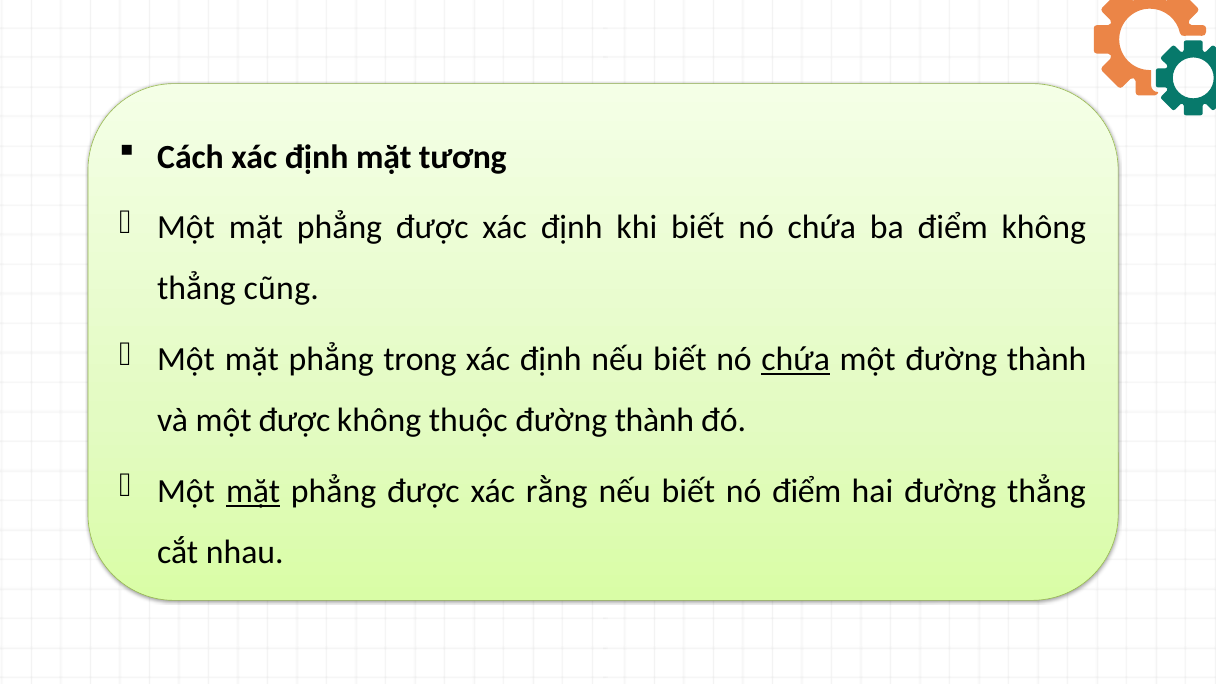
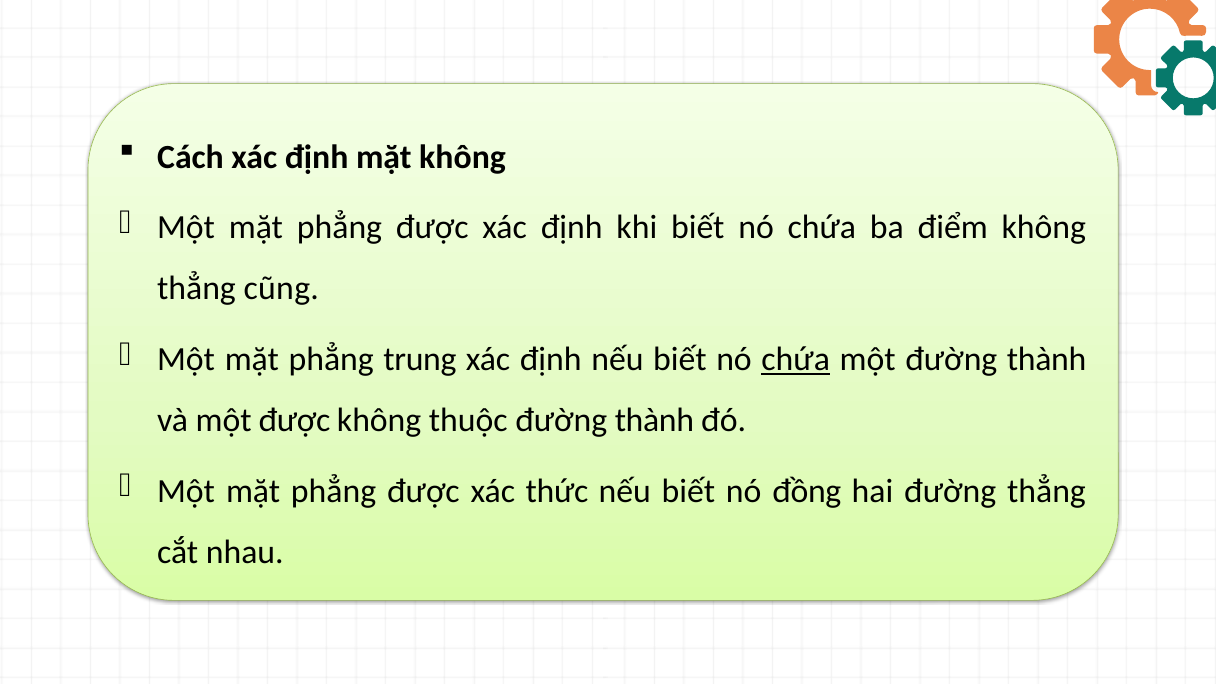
mặt tương: tương -> không
trong: trong -> trung
mặt at (253, 491) underline: present -> none
rằng: rằng -> thức
nó điểm: điểm -> đồng
